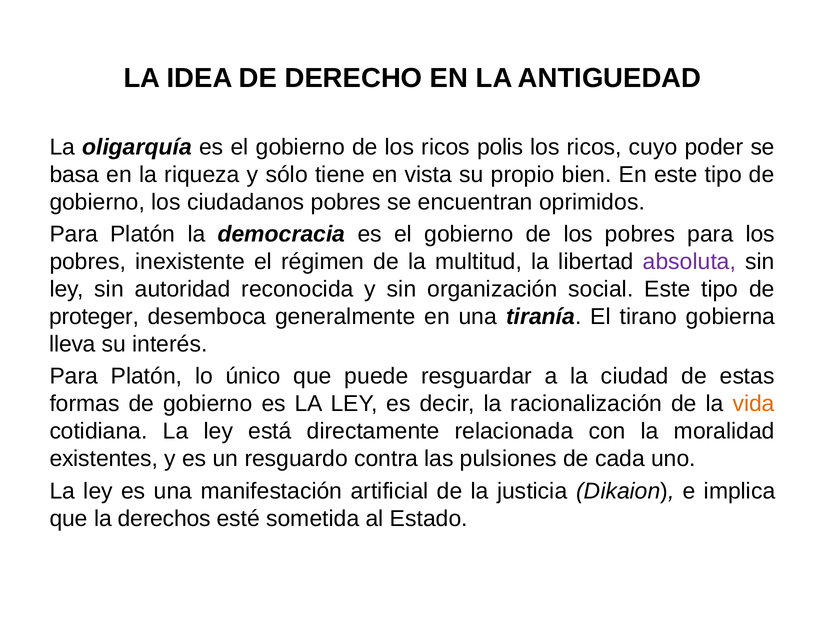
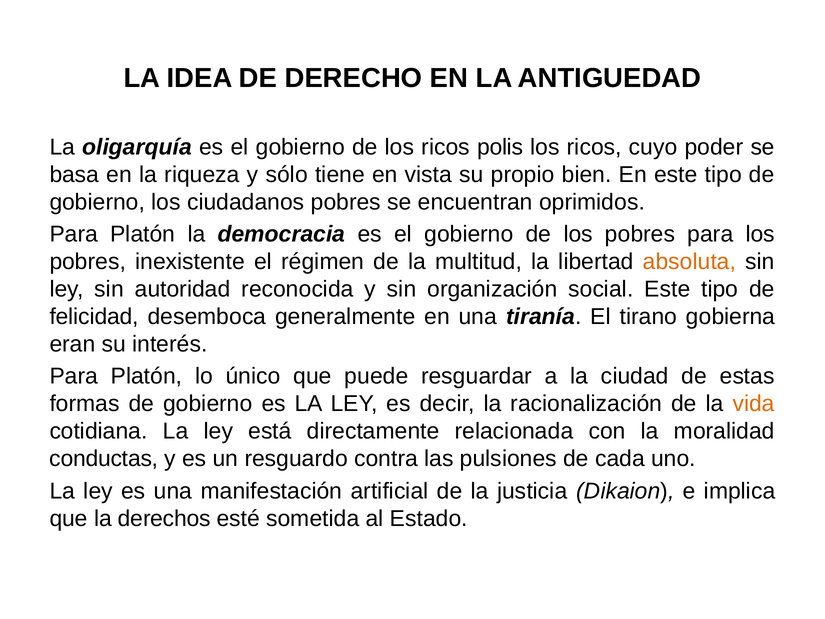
absoluta colour: purple -> orange
proteger: proteger -> felicidad
lleva: lleva -> eran
existentes: existentes -> conductas
